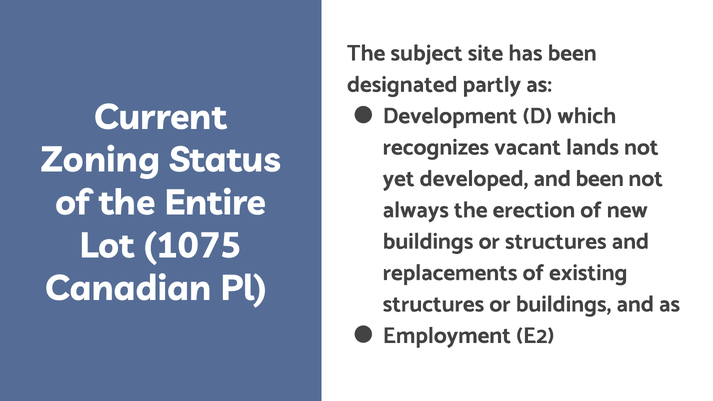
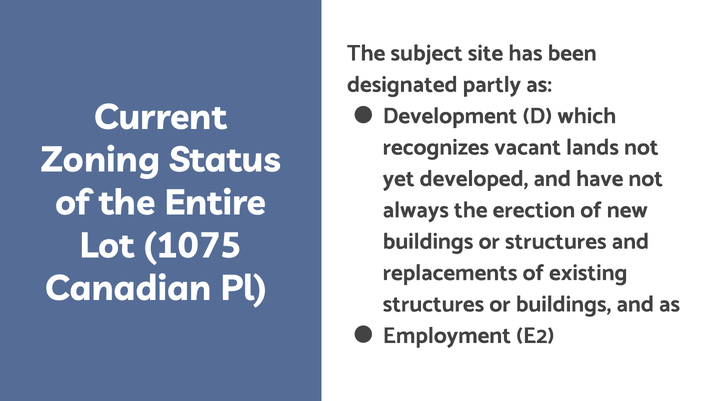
and been: been -> have
